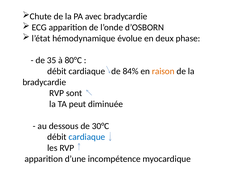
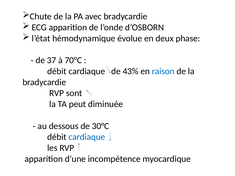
35: 35 -> 37
80°C: 80°C -> 70°C
84%: 84% -> 43%
raison colour: orange -> blue
